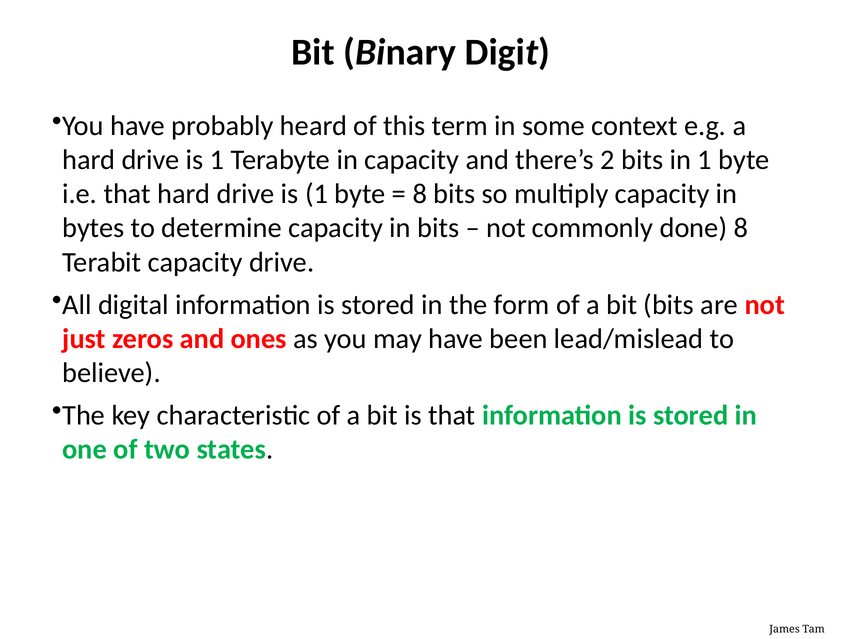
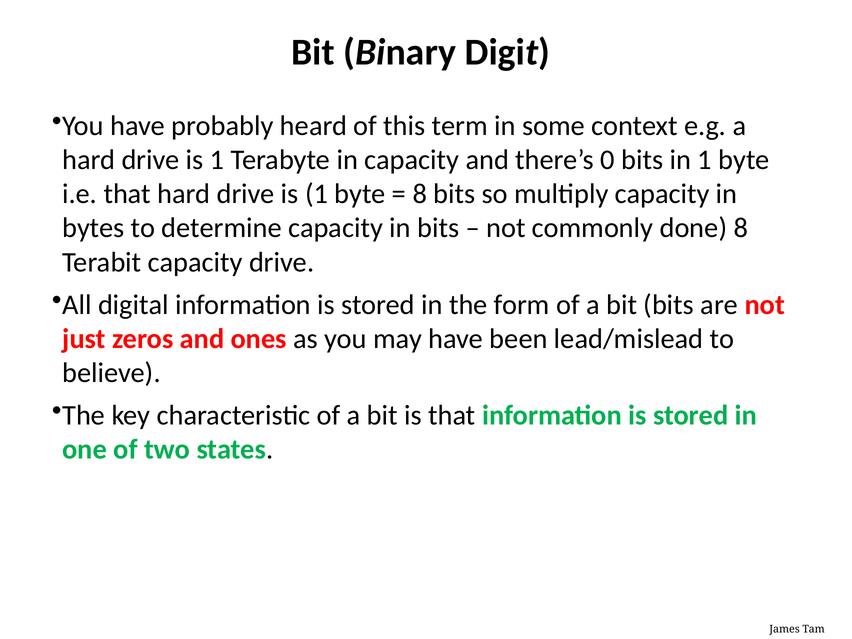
2: 2 -> 0
